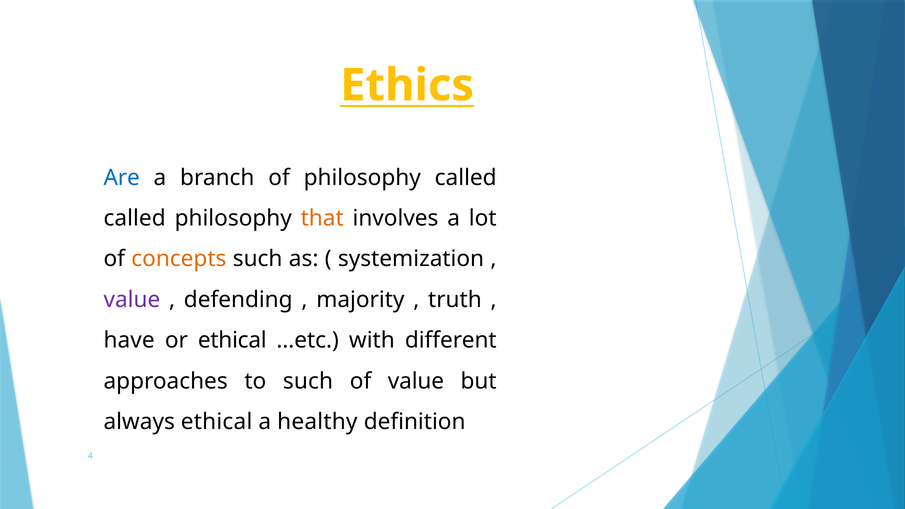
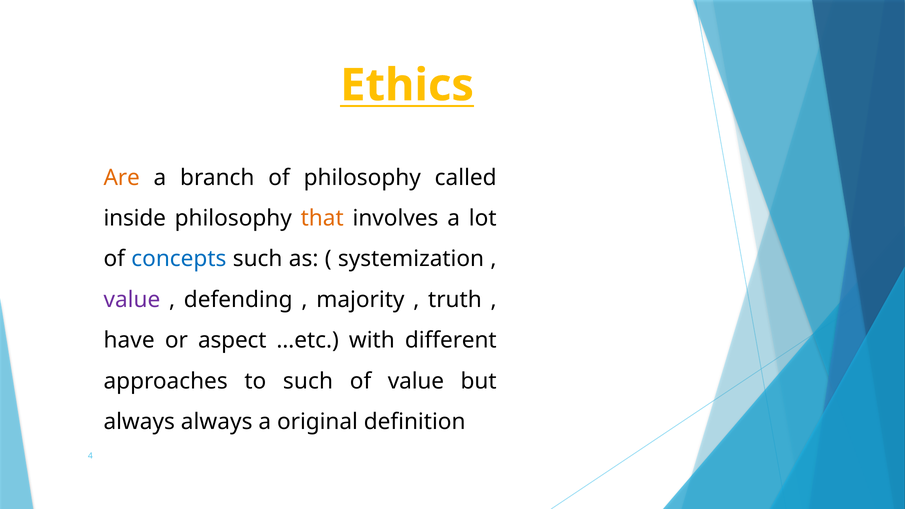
Are colour: blue -> orange
called at (135, 218): called -> inside
concepts colour: orange -> blue
or ethical: ethical -> aspect
always ethical: ethical -> always
healthy: healthy -> original
